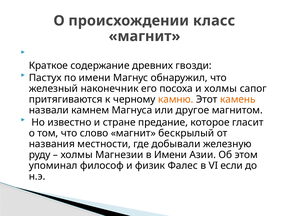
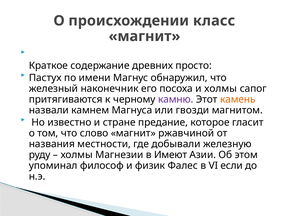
гвозди: гвозди -> просто
камню colour: orange -> purple
другое: другое -> гвозди
бескрылый: бескрылый -> ржавчиной
в Имени: Имени -> Имеют
